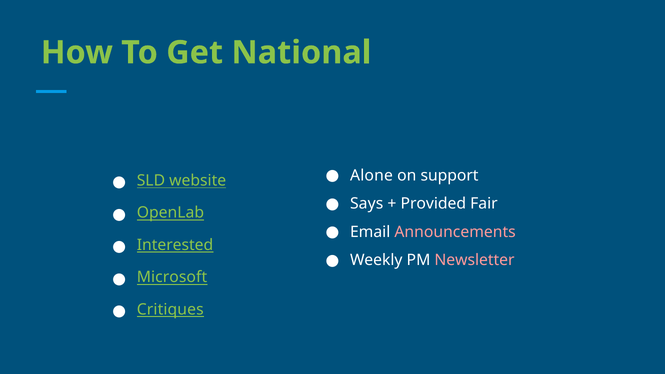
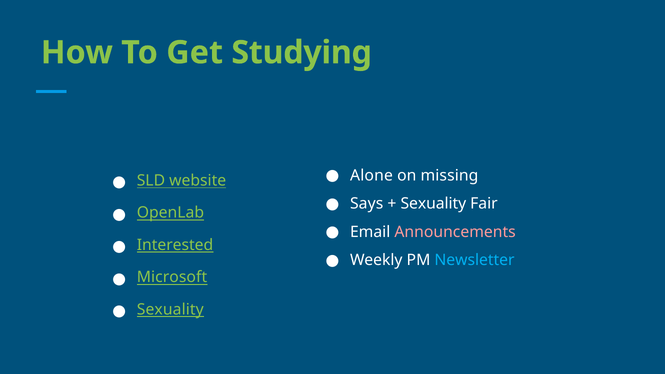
National: National -> Studying
support: support -> missing
Provided at (433, 204): Provided -> Sexuality
Newsletter colour: pink -> light blue
Critiques at (170, 310): Critiques -> Sexuality
